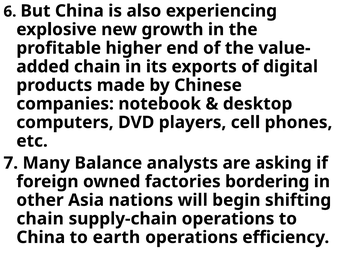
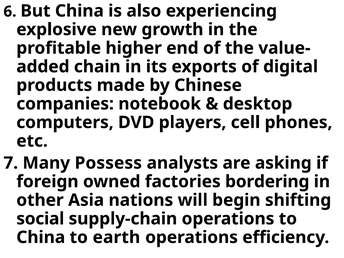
Balance: Balance -> Possess
chain at (40, 219): chain -> social
